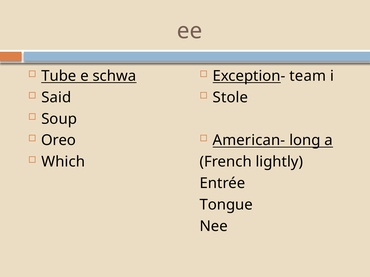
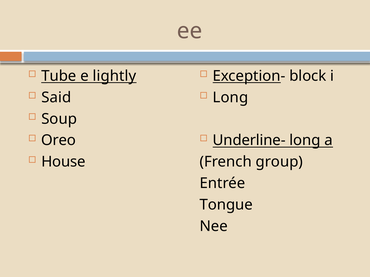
schwa: schwa -> lightly
team: team -> block
Stole at (230, 98): Stole -> Long
American-: American- -> Underline-
Which: Which -> House
lightly: lightly -> group
